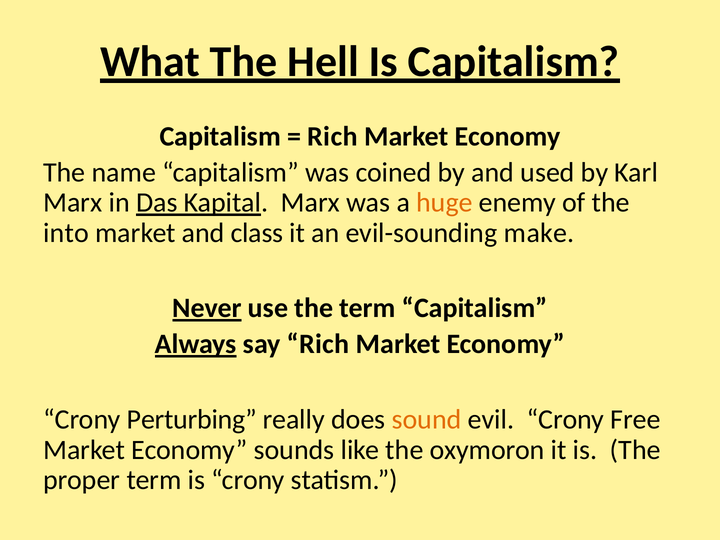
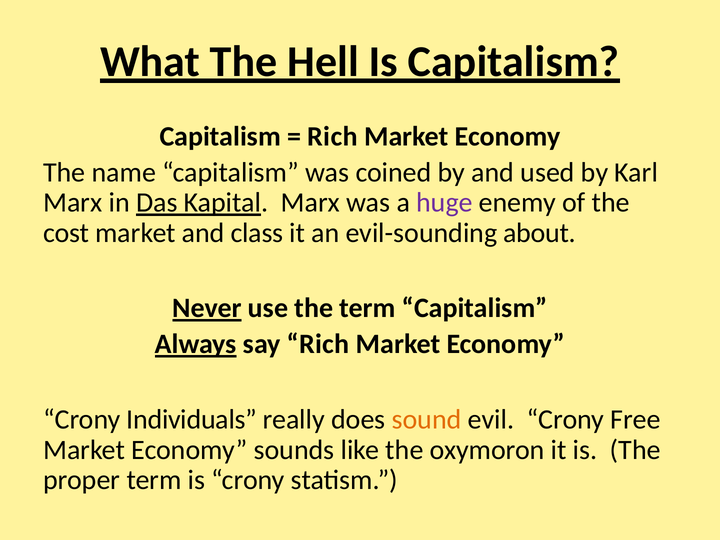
huge colour: orange -> purple
into: into -> cost
make: make -> about
Perturbing: Perturbing -> Individuals
